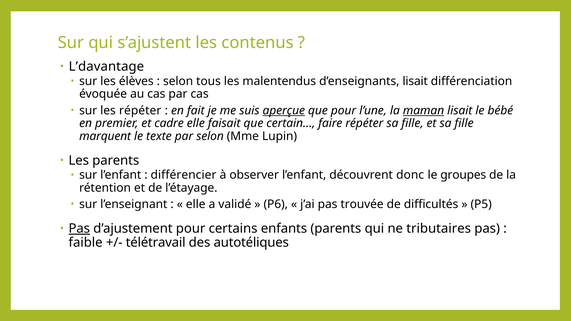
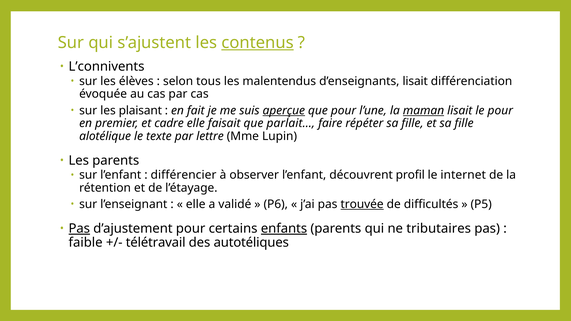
contenus underline: none -> present
L’davantage: L’davantage -> L’connivents
les répéter: répéter -> plaisant
le bébé: bébé -> pour
certain…: certain… -> parlait…
marquent: marquent -> alotélique
par selon: selon -> lettre
donc: donc -> profil
groupes: groupes -> internet
trouvée underline: none -> present
enfants underline: none -> present
